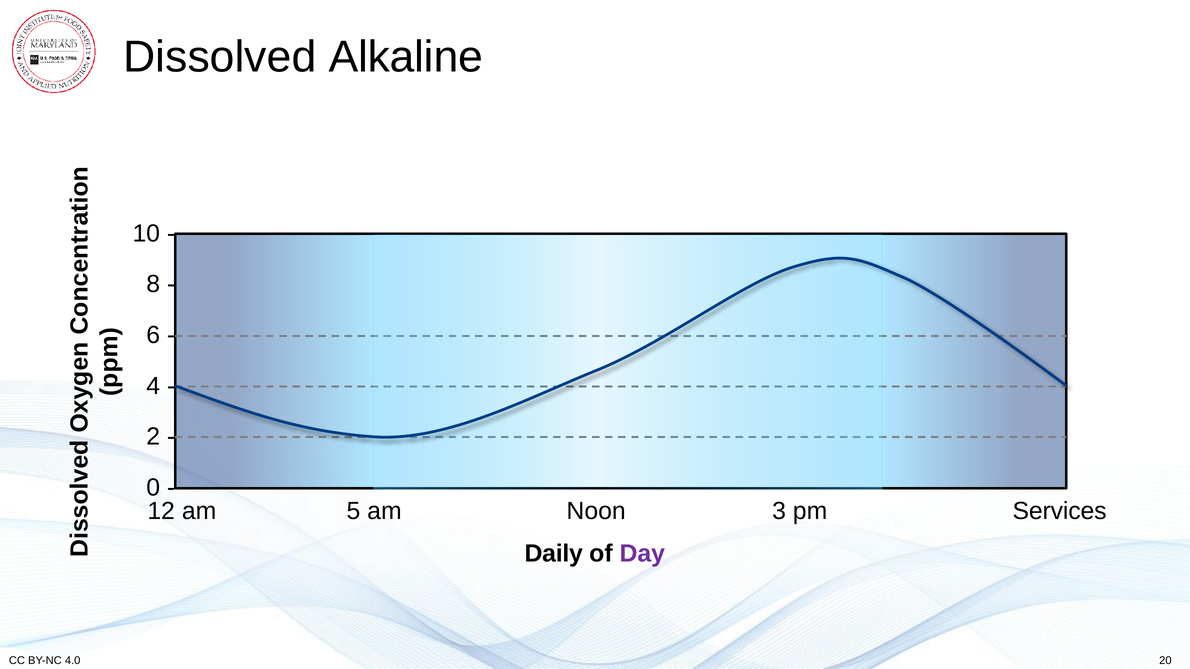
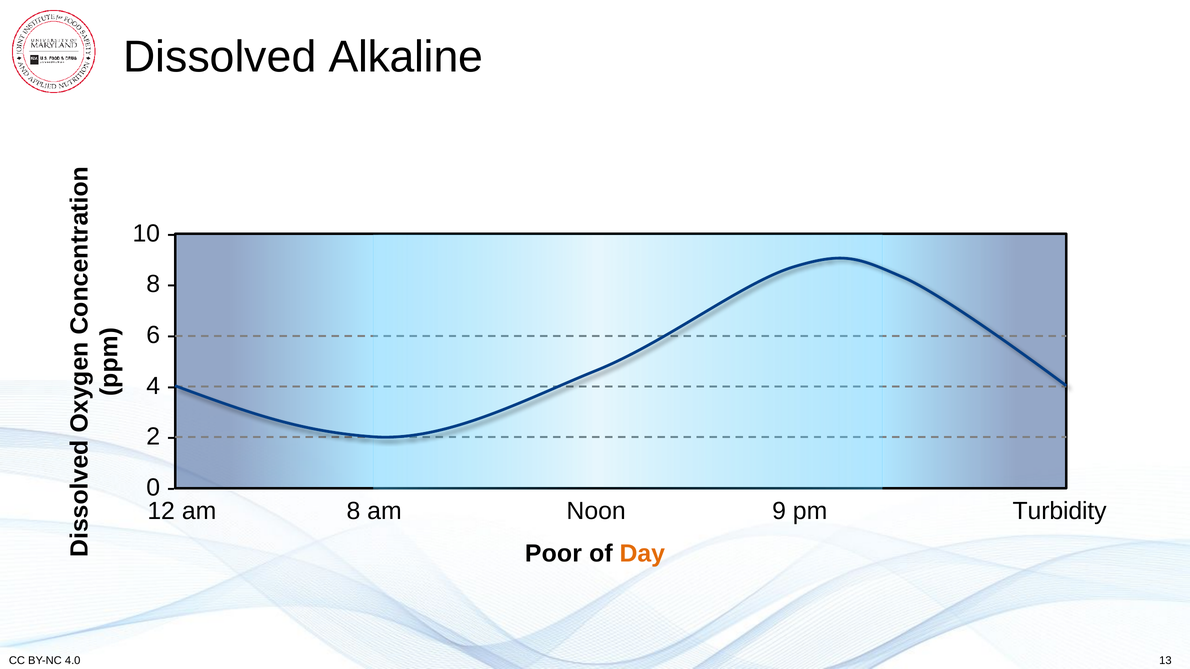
am 5: 5 -> 8
3: 3 -> 9
Services: Services -> Turbidity
Daily: Daily -> Poor
Day colour: purple -> orange
20: 20 -> 13
